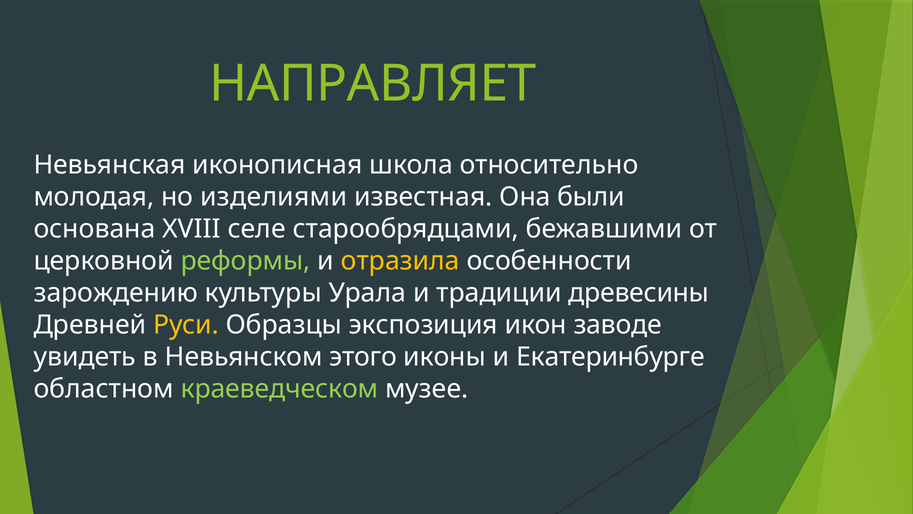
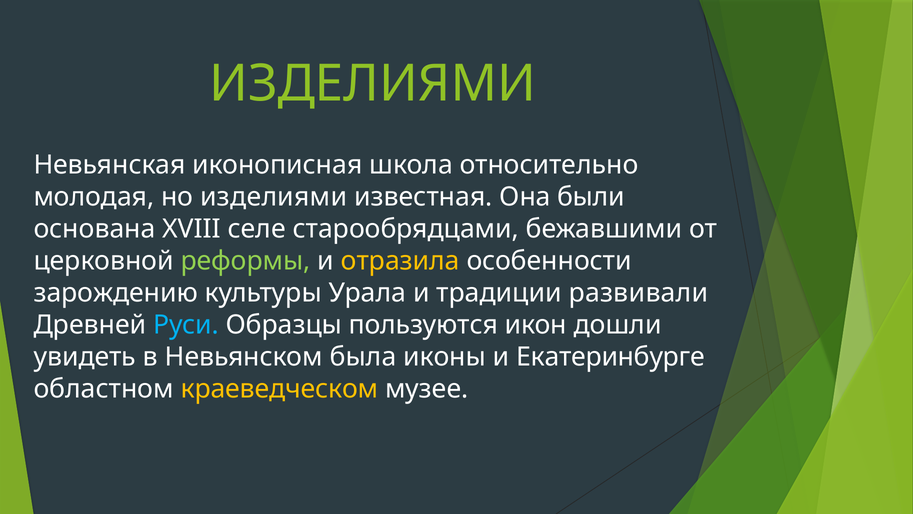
НАПРАВЛЯЕТ at (373, 83): НАПРАВЛЯЕТ -> ИЗДЕЛИЯМИ
древесины: древесины -> развивали
Руси colour: yellow -> light blue
экспозиция: экспозиция -> пользуются
заводе: заводе -> дошли
этого: этого -> была
краеведческом colour: light green -> yellow
